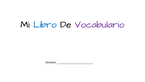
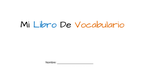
Vocabulario colour: purple -> orange
